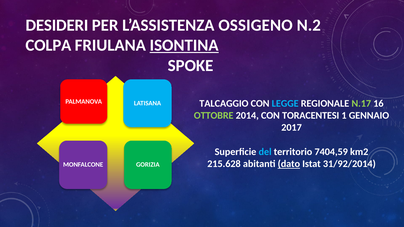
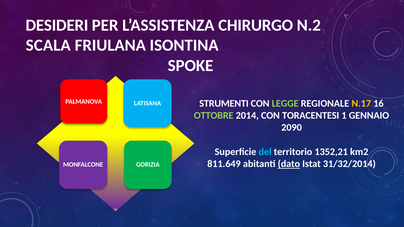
OSSIGENO: OSSIGENO -> CHIRURGO
COLPA: COLPA -> SCALA
ISONTINA underline: present -> none
TALCAGGIO: TALCAGGIO -> STRUMENTI
LEGGE colour: light blue -> light green
N.17 colour: light green -> yellow
2017: 2017 -> 2090
7404,59: 7404,59 -> 1352,21
215.628: 215.628 -> 811.649
31/92/2014: 31/92/2014 -> 31/32/2014
